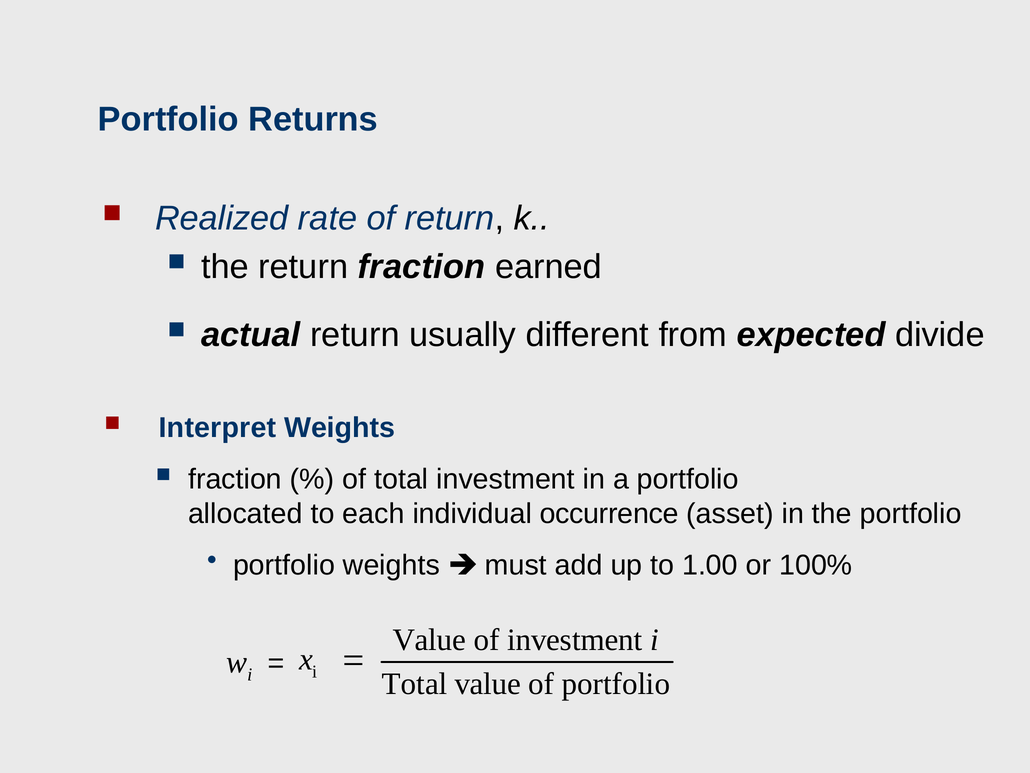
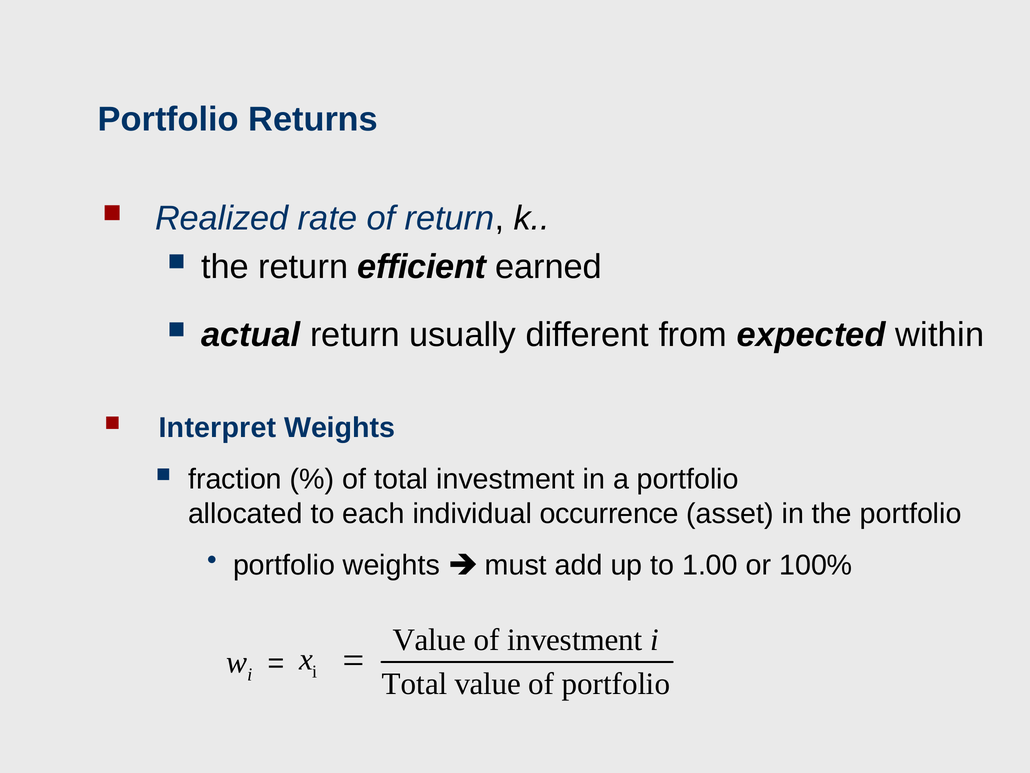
return fraction: fraction -> efficient
divide: divide -> within
